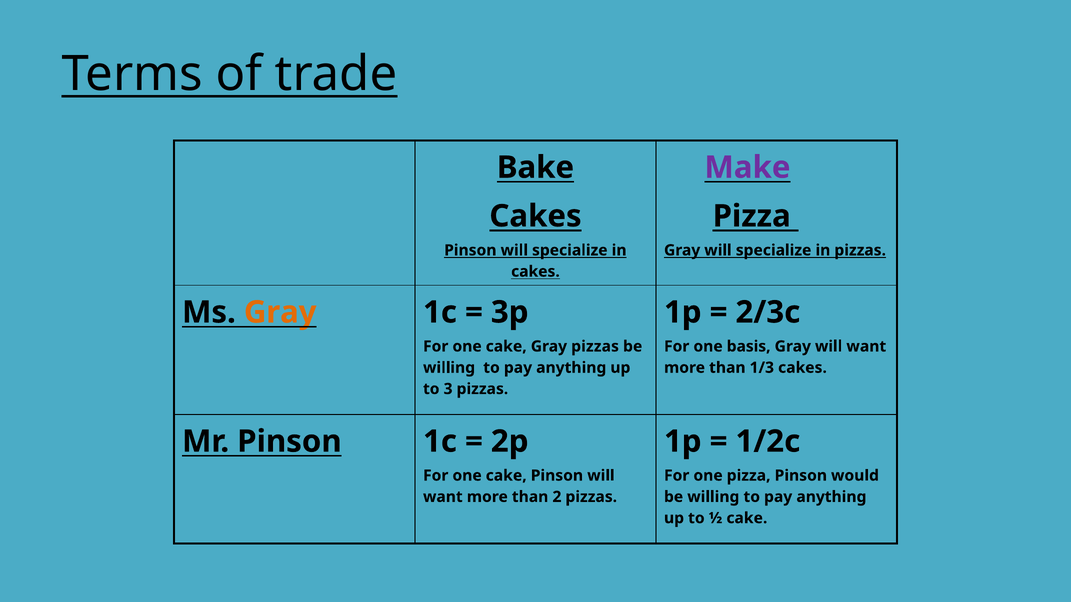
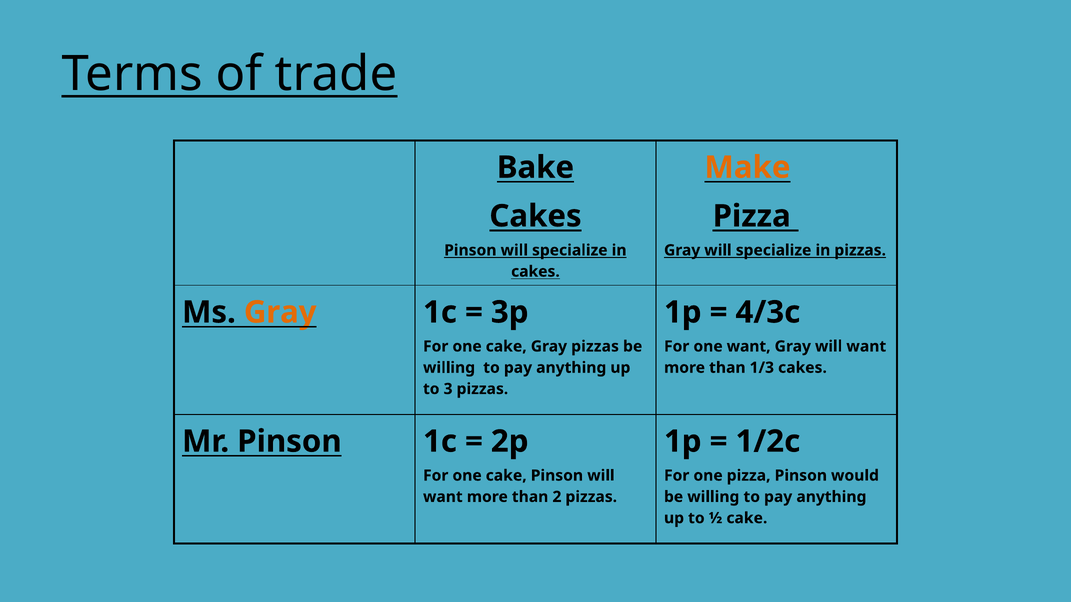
Make colour: purple -> orange
2/3c: 2/3c -> 4/3c
one basis: basis -> want
